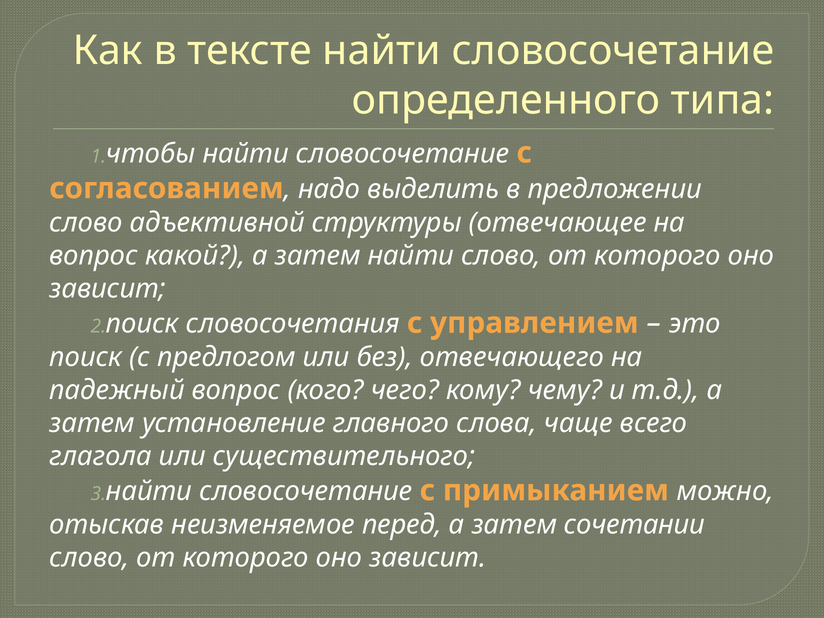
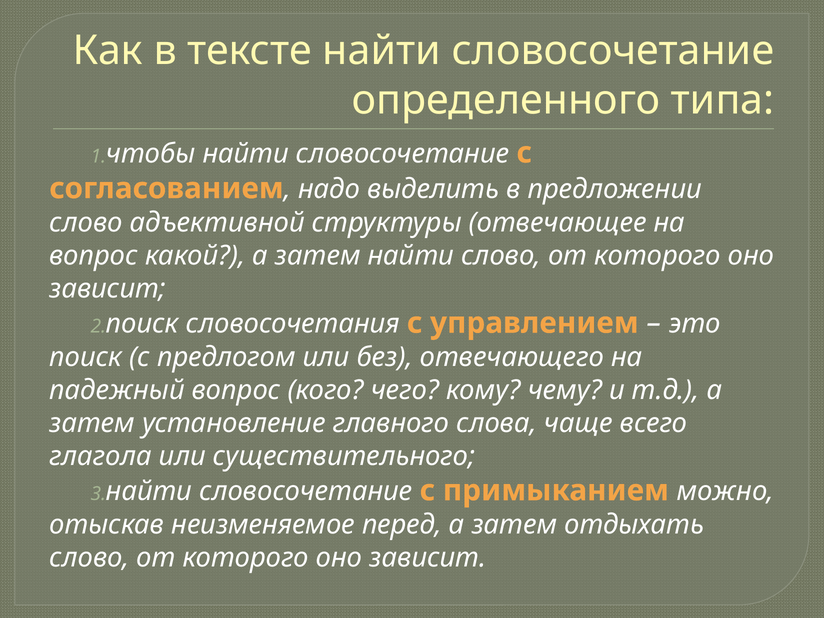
сочетании: сочетании -> отдыхать
